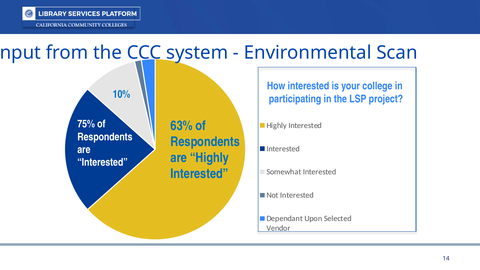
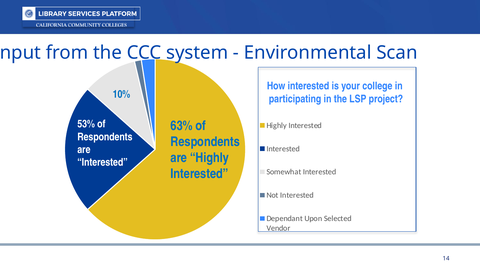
75%: 75% -> 53%
